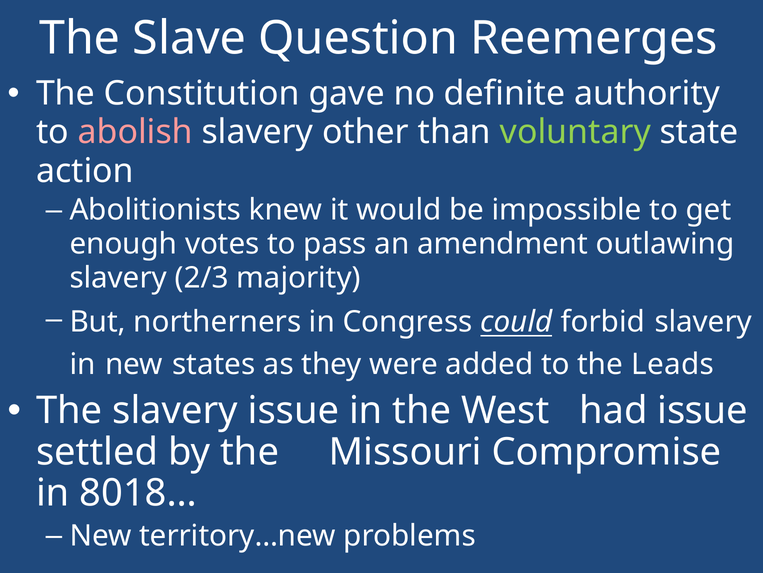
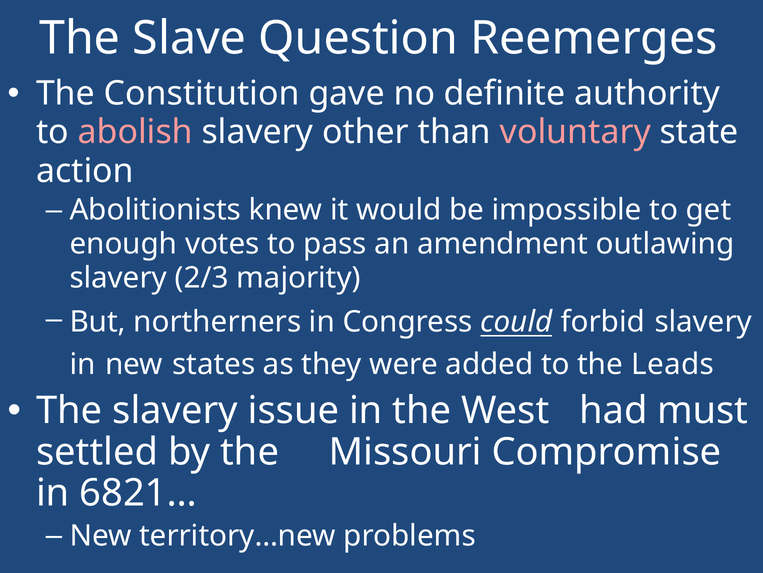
voluntary colour: light green -> pink
had issue: issue -> must
8018…: 8018… -> 6821…
